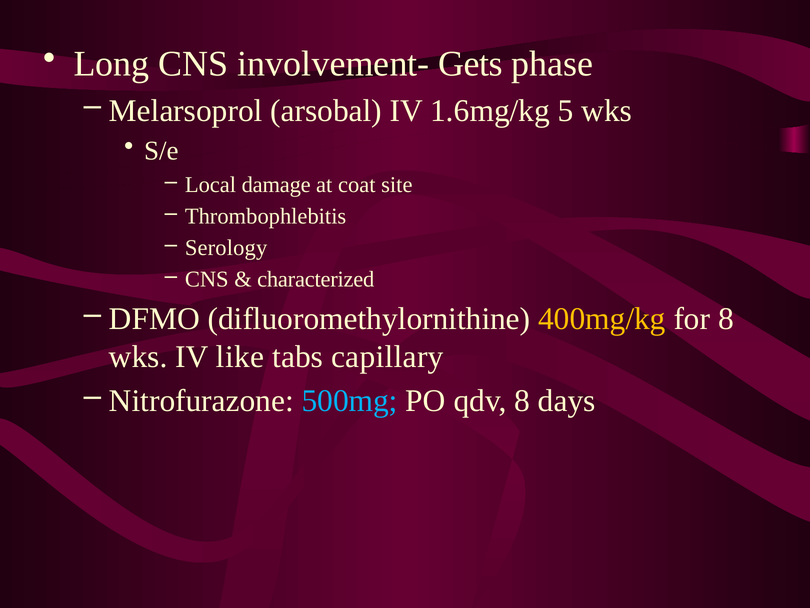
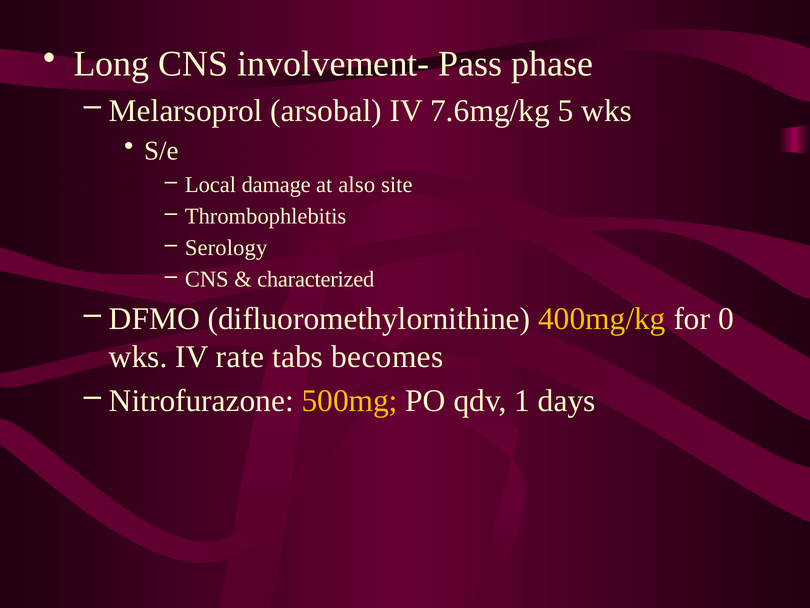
Gets: Gets -> Pass
1.6mg/kg: 1.6mg/kg -> 7.6mg/kg
coat: coat -> also
for 8: 8 -> 0
like: like -> rate
capillary: capillary -> becomes
500mg colour: light blue -> yellow
qdv 8: 8 -> 1
